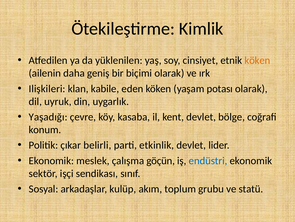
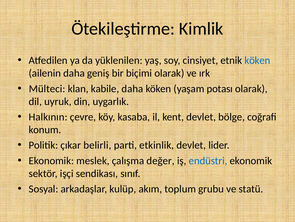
köken at (257, 60) colour: orange -> blue
Ilişkileri: Ilişkileri -> Mülteci
kabile eden: eden -> daha
Yaşadığı: Yaşadığı -> Halkının
göçün: göçün -> değer
